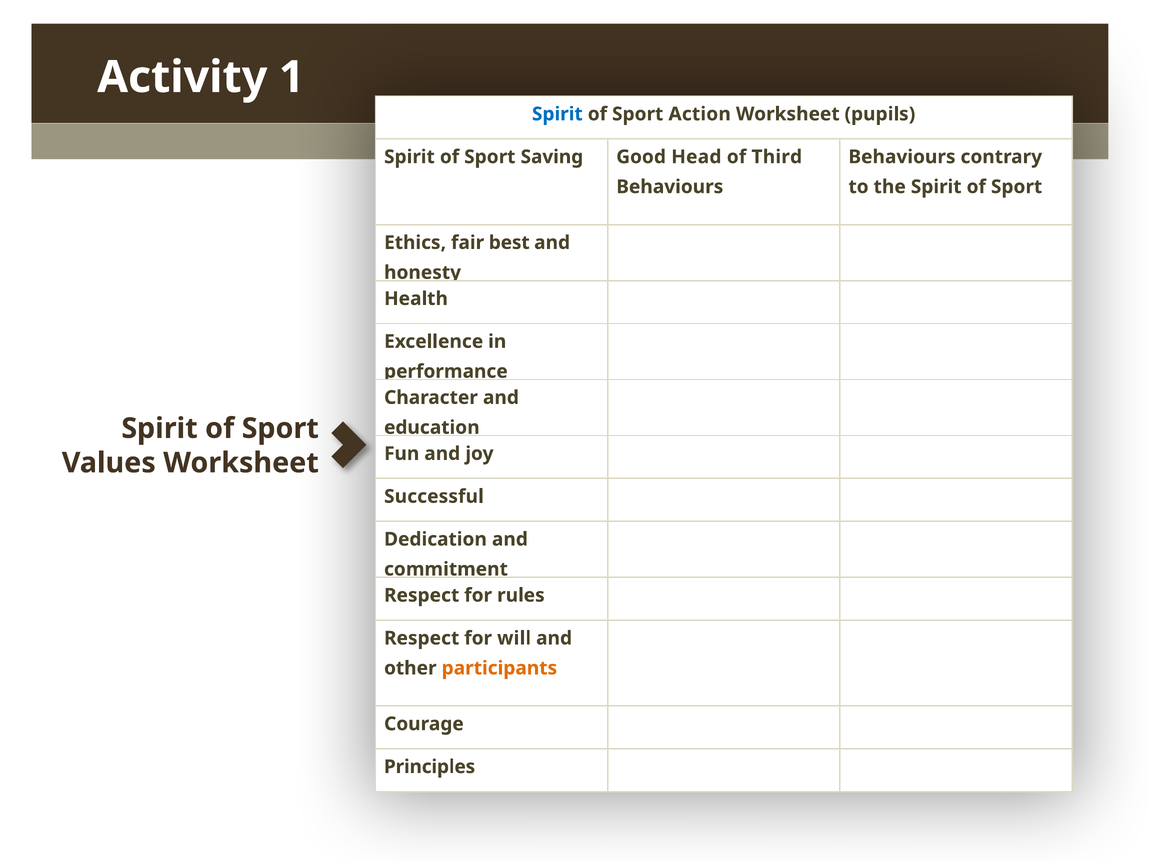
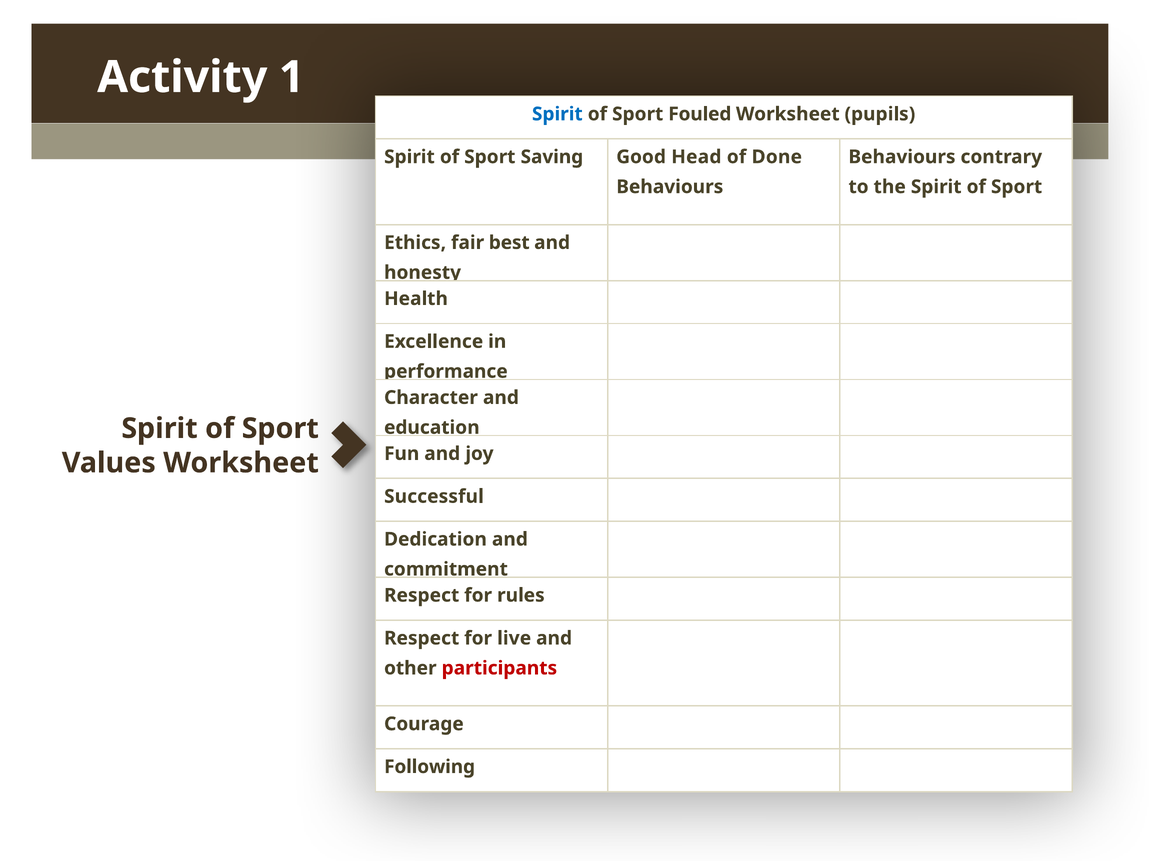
Action: Action -> Fouled
Third: Third -> Done
will: will -> live
participants colour: orange -> red
Principles: Principles -> Following
